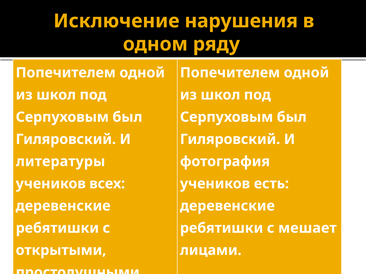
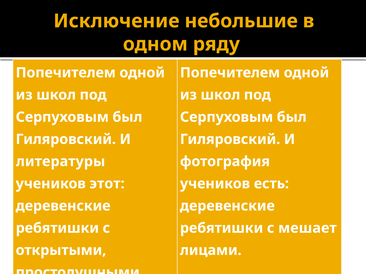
нарушения: нарушения -> небольшие
всех: всех -> этот
